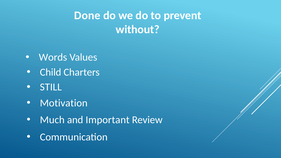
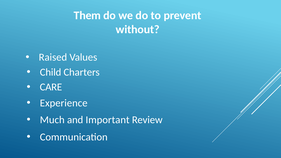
Done: Done -> Them
Words: Words -> Raised
STILL: STILL -> CARE
Motivation: Motivation -> Experience
